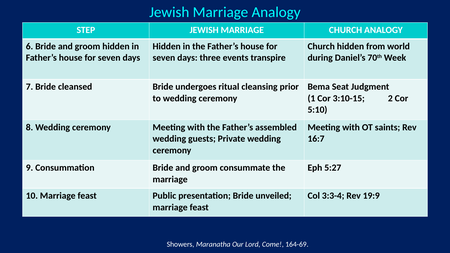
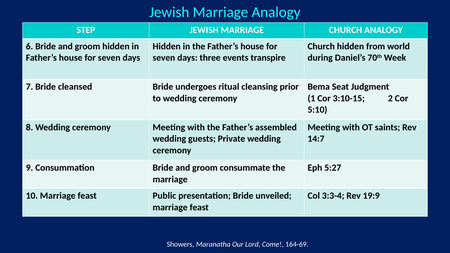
16:7: 16:7 -> 14:7
